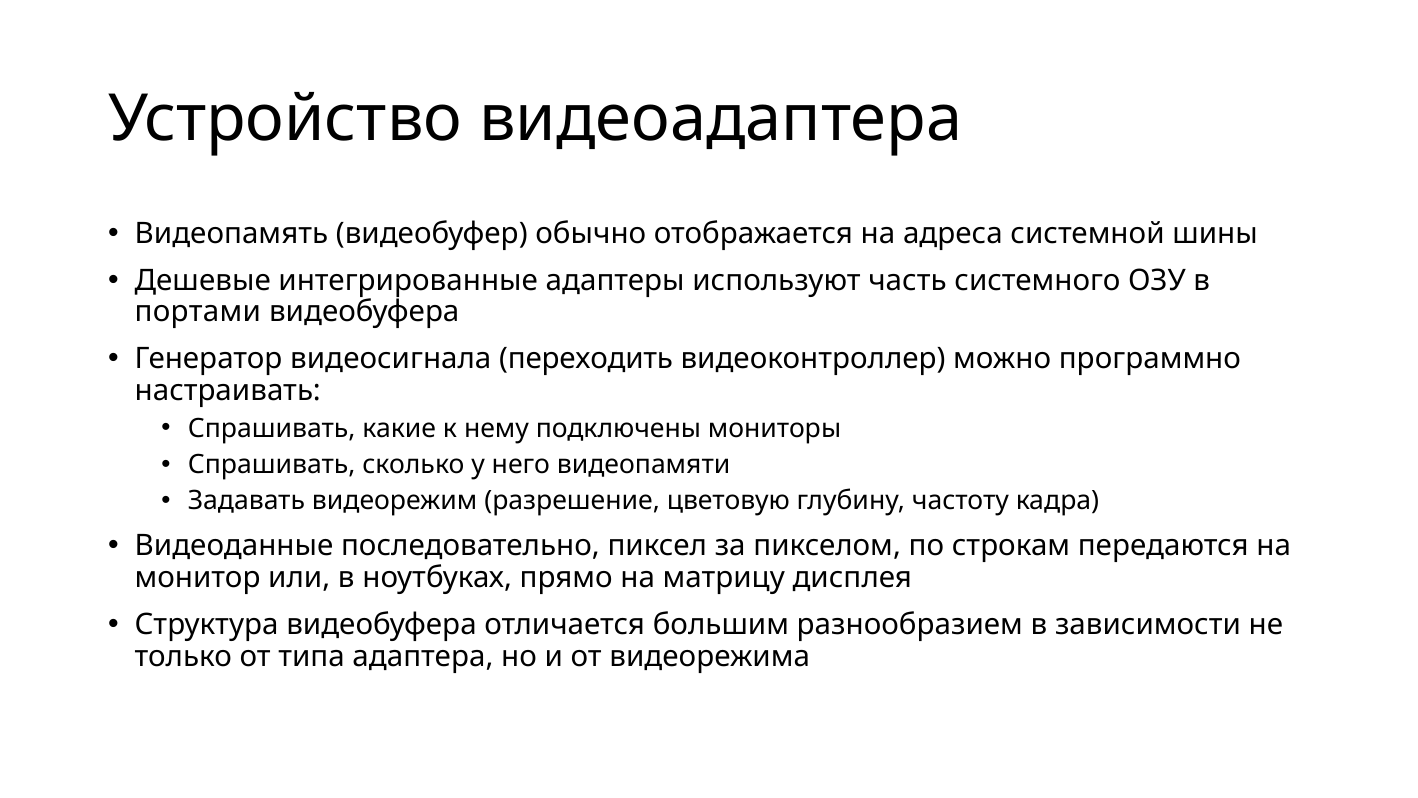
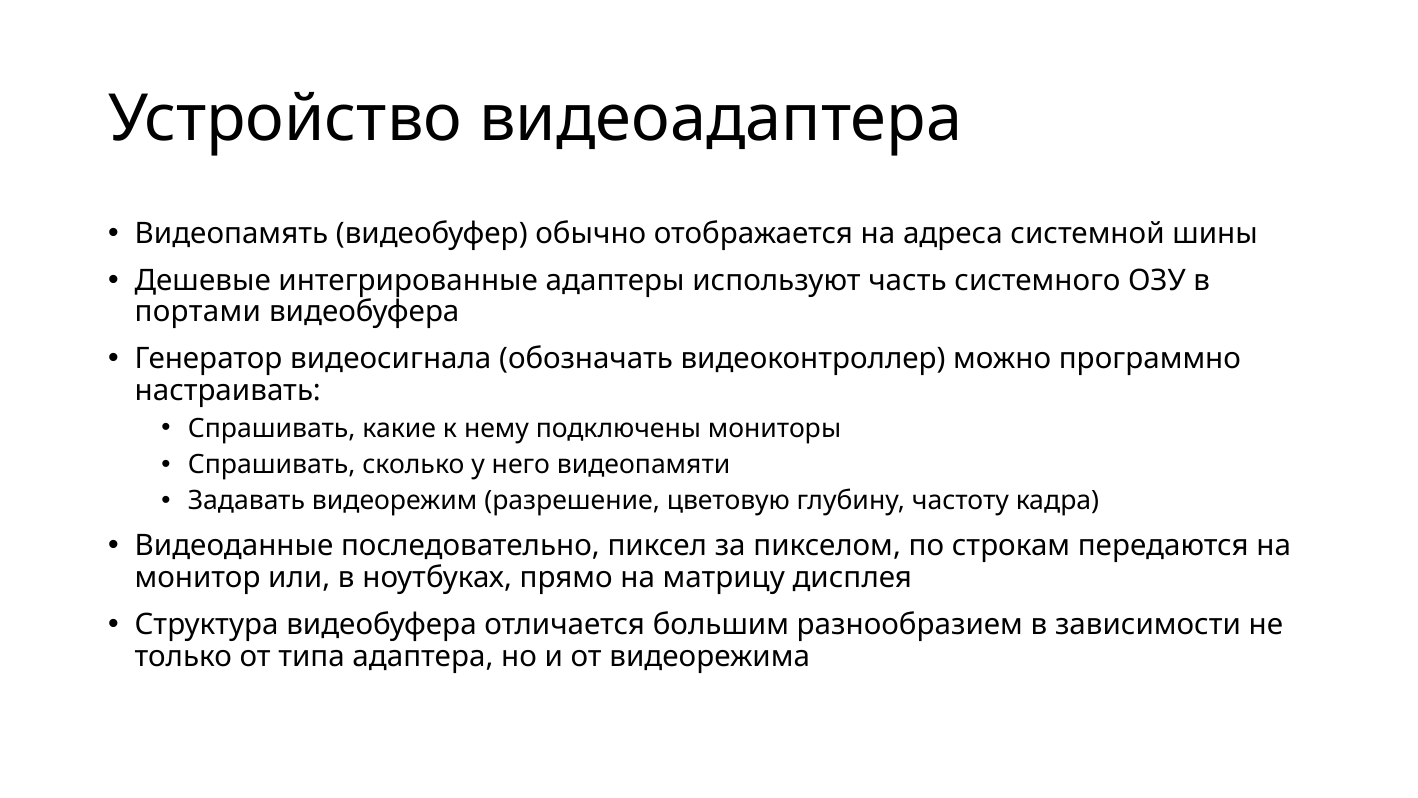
переходить: переходить -> обозначать
